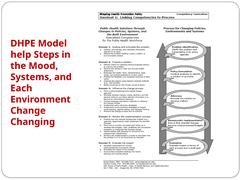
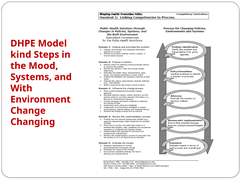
help: help -> kind
Each: Each -> With
